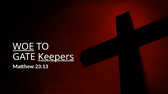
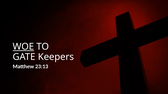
Keepers underline: present -> none
